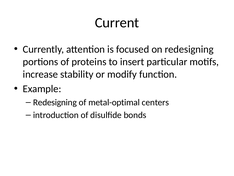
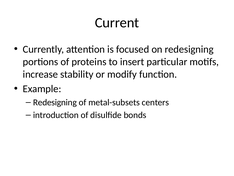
metal-optimal: metal-optimal -> metal-subsets
